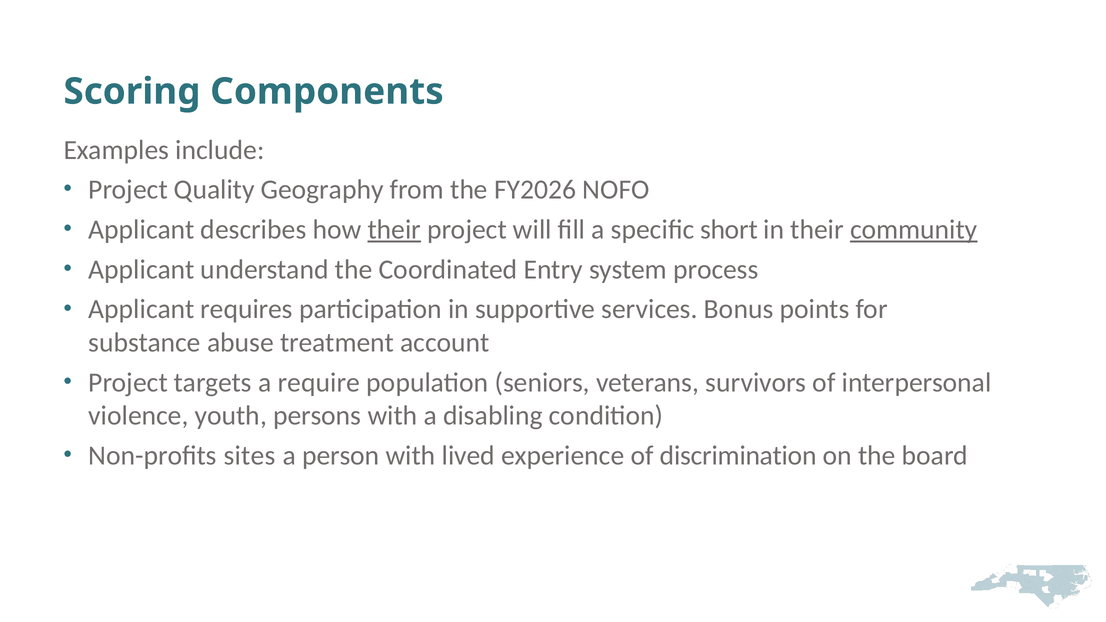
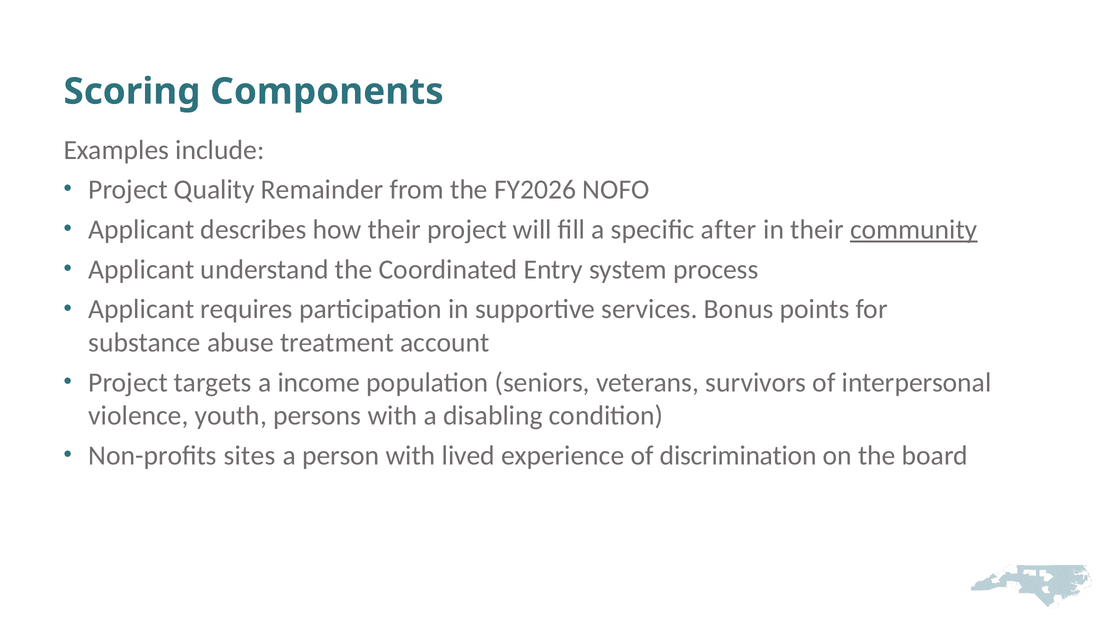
Geography: Geography -> Remainder
their at (394, 230) underline: present -> none
short: short -> after
require: require -> income
